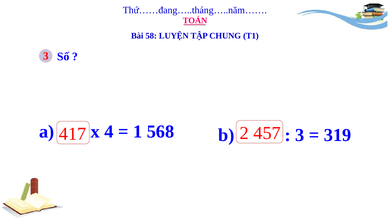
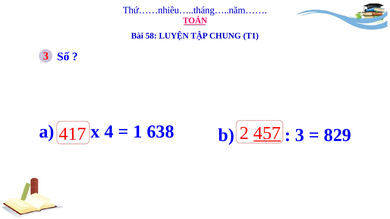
Thứ……đang…..tháng…..năm……: Thứ……đang…..tháng…..năm…… -> Thứ……nhiêu…..tháng…..năm……
568: 568 -> 638
319: 319 -> 829
457 underline: none -> present
